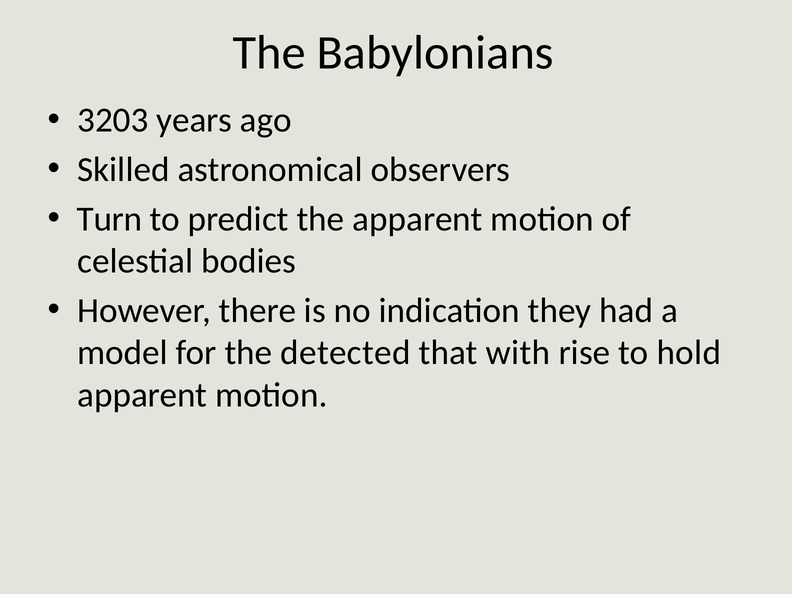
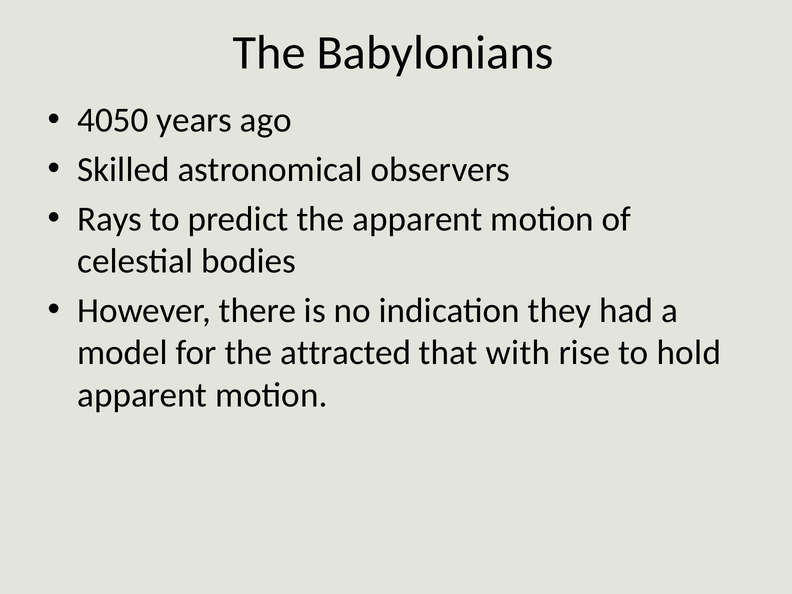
3203: 3203 -> 4050
Turn: Turn -> Rays
detected: detected -> attracted
